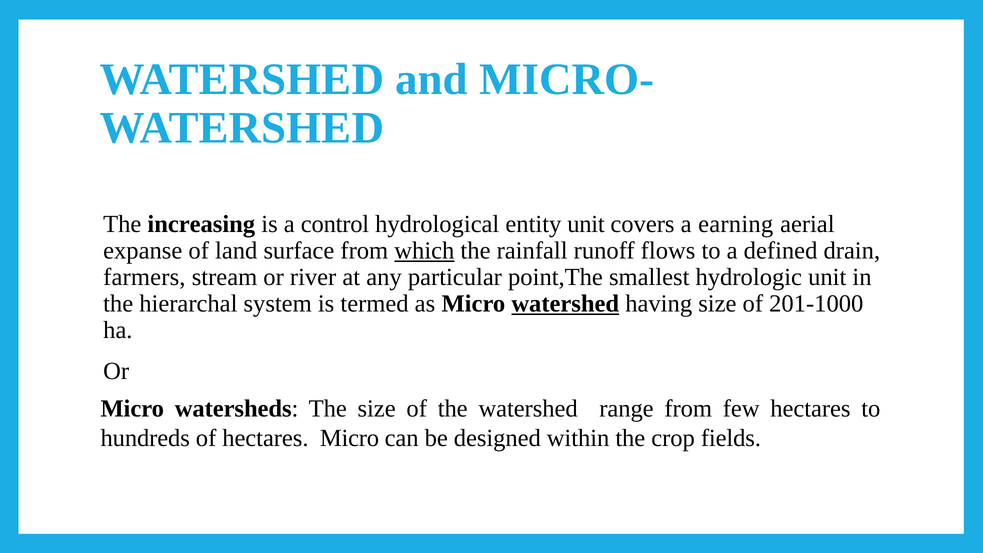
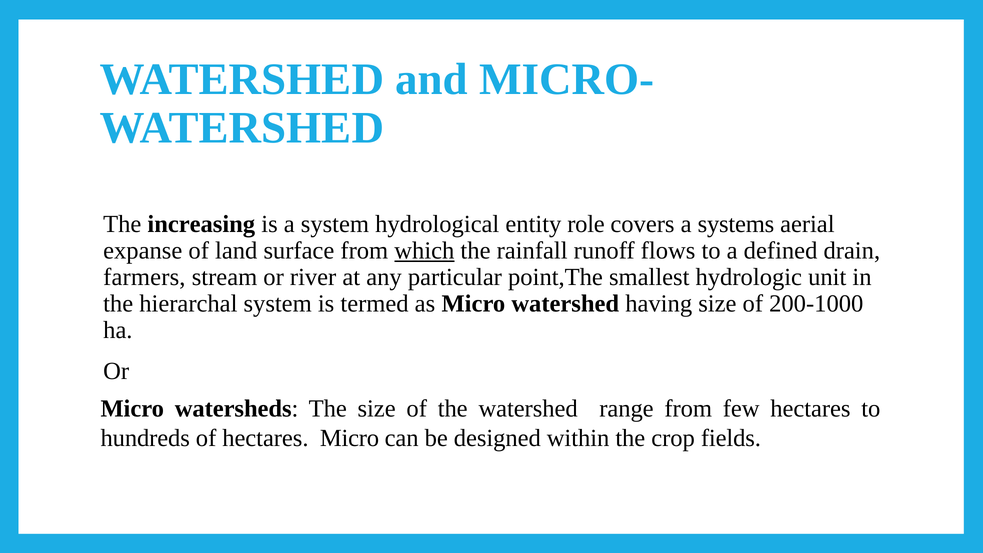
a control: control -> system
entity unit: unit -> role
earning: earning -> systems
watershed at (565, 304) underline: present -> none
201-1000: 201-1000 -> 200-1000
